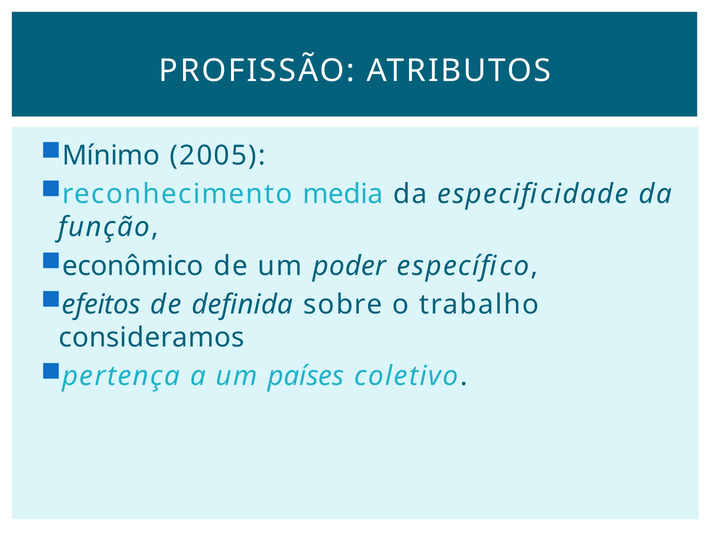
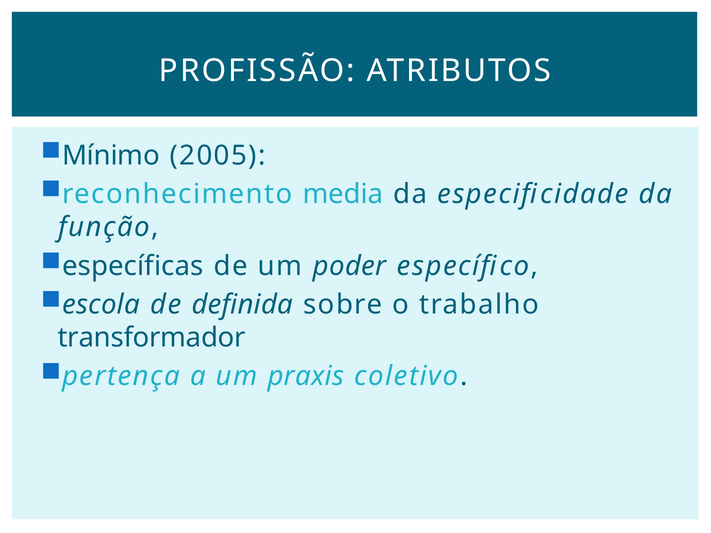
econômico: econômico -> específicas
efeitos: efeitos -> escola
consideramos: consideramos -> transformador
países: países -> praxis
